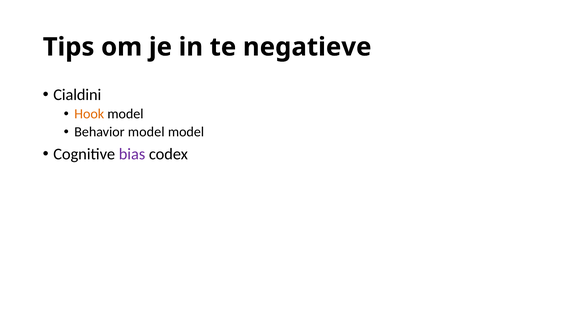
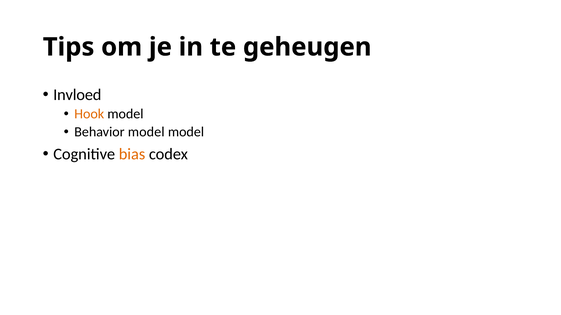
negatieve: negatieve -> geheugen
Cialdini: Cialdini -> Invloed
bias colour: purple -> orange
